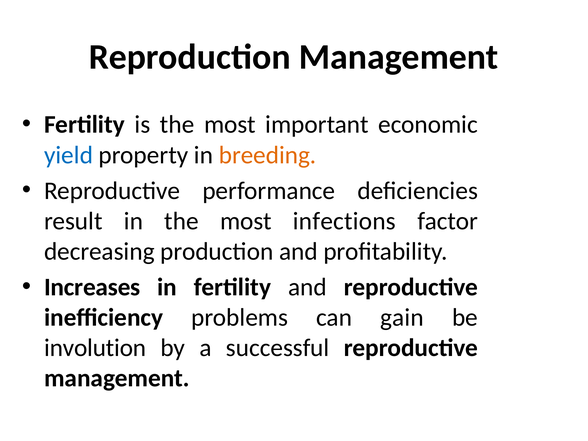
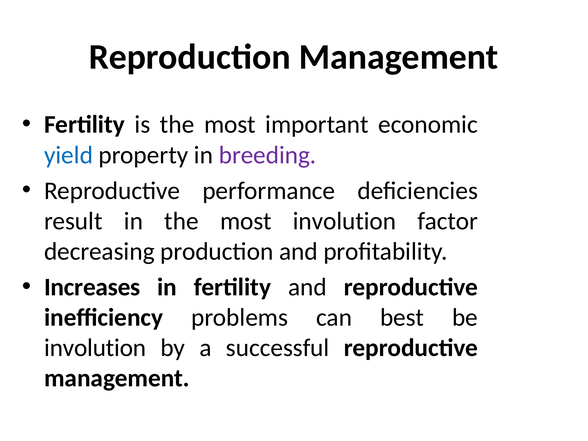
breeding colour: orange -> purple
most infections: infections -> involution
gain: gain -> best
